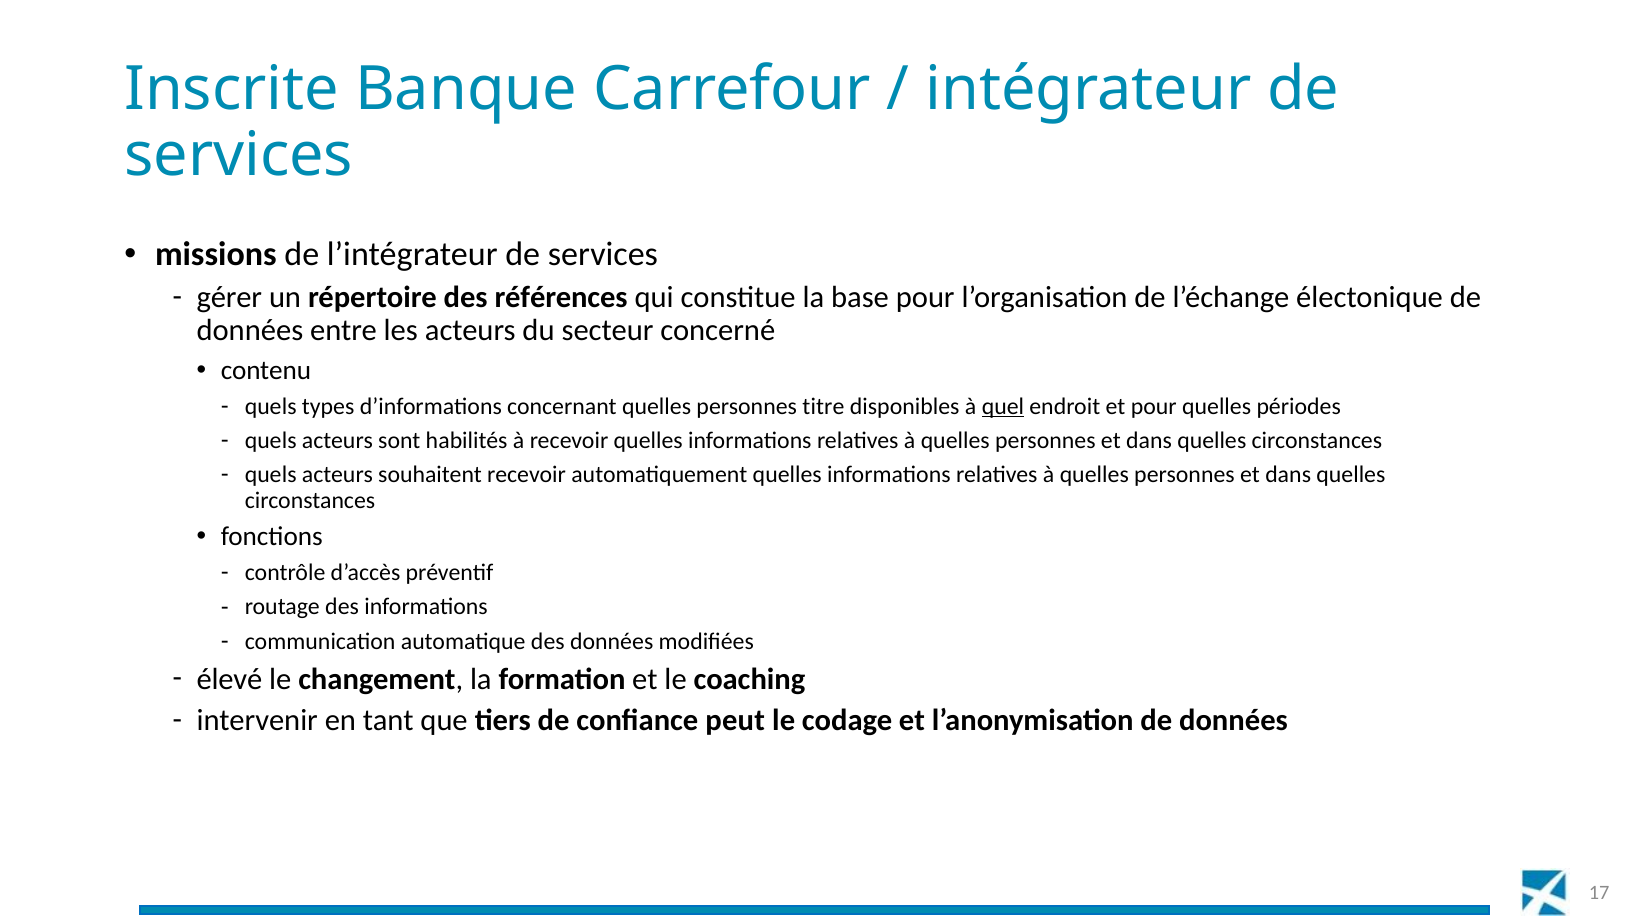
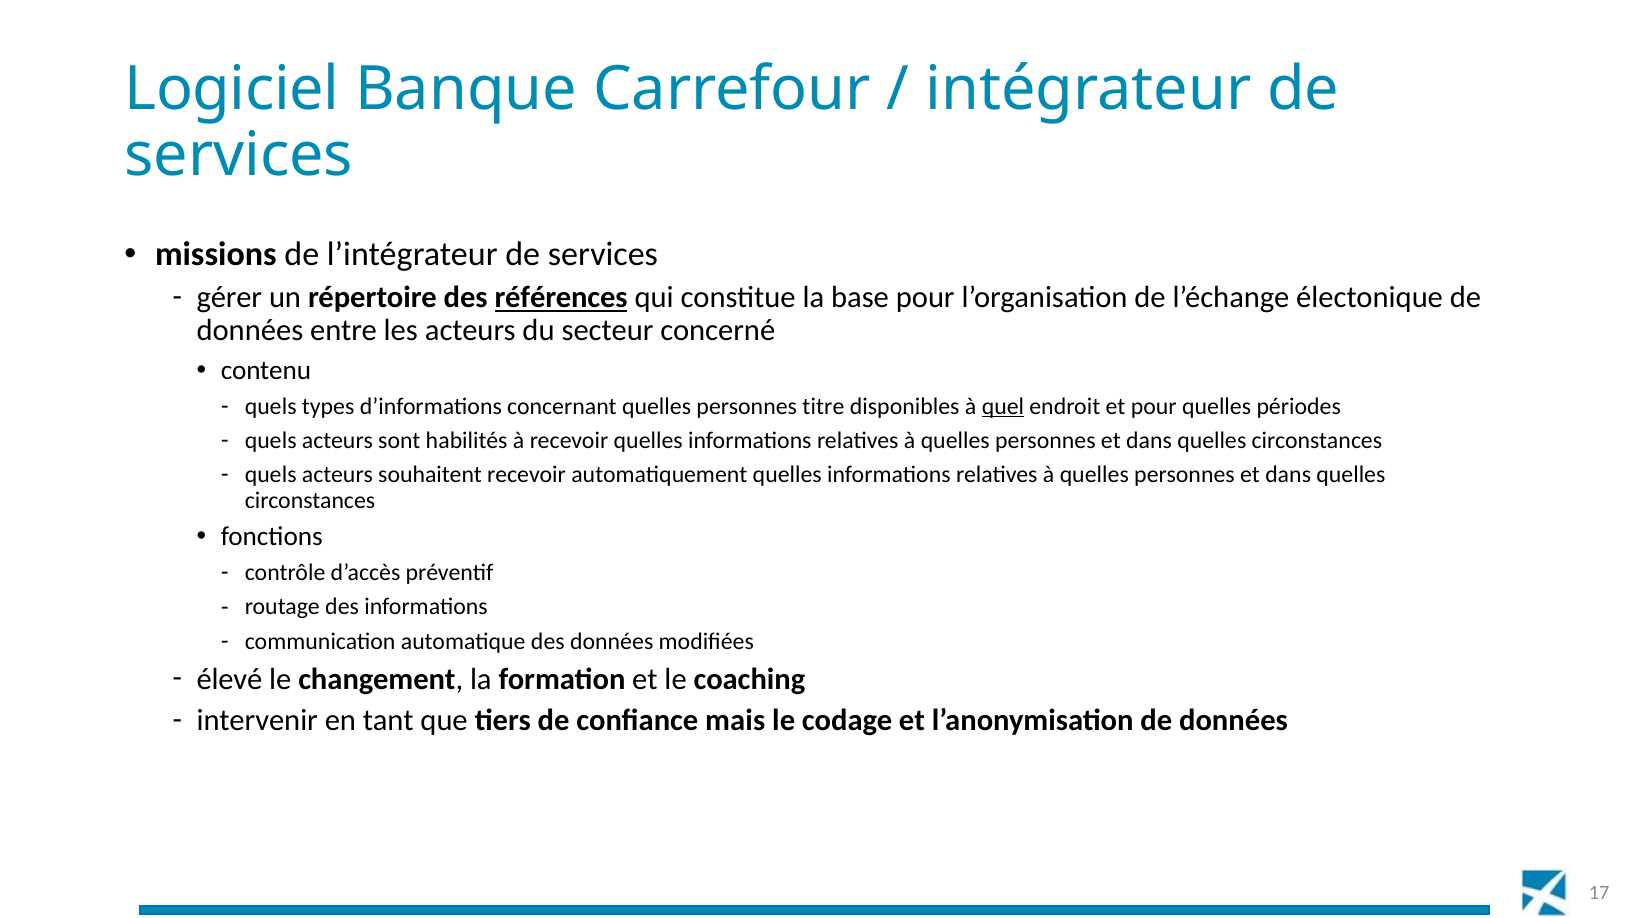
Inscrite: Inscrite -> Logiciel
références underline: none -> present
peut: peut -> mais
